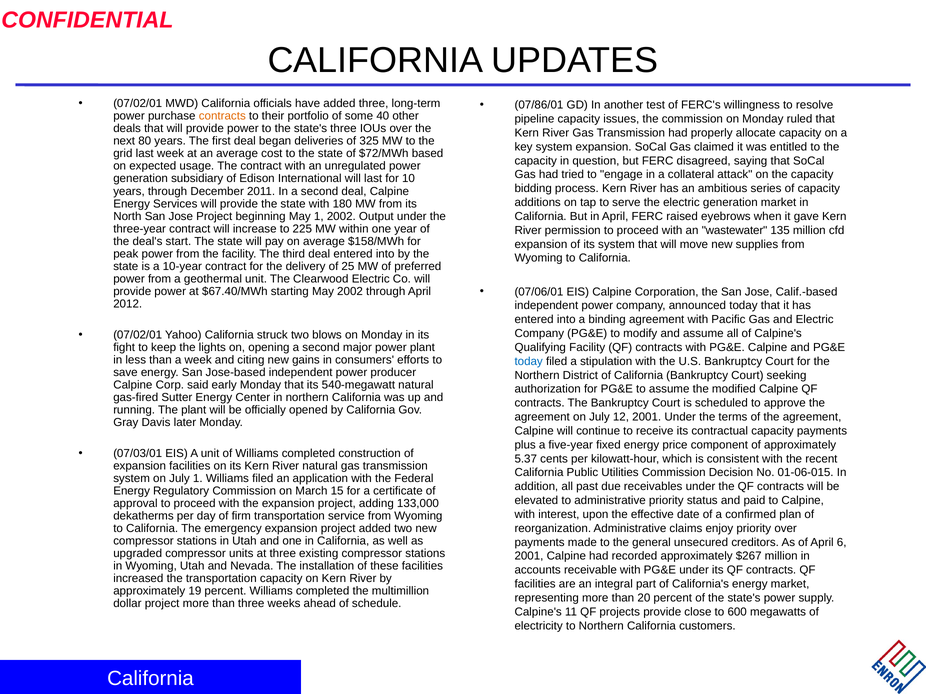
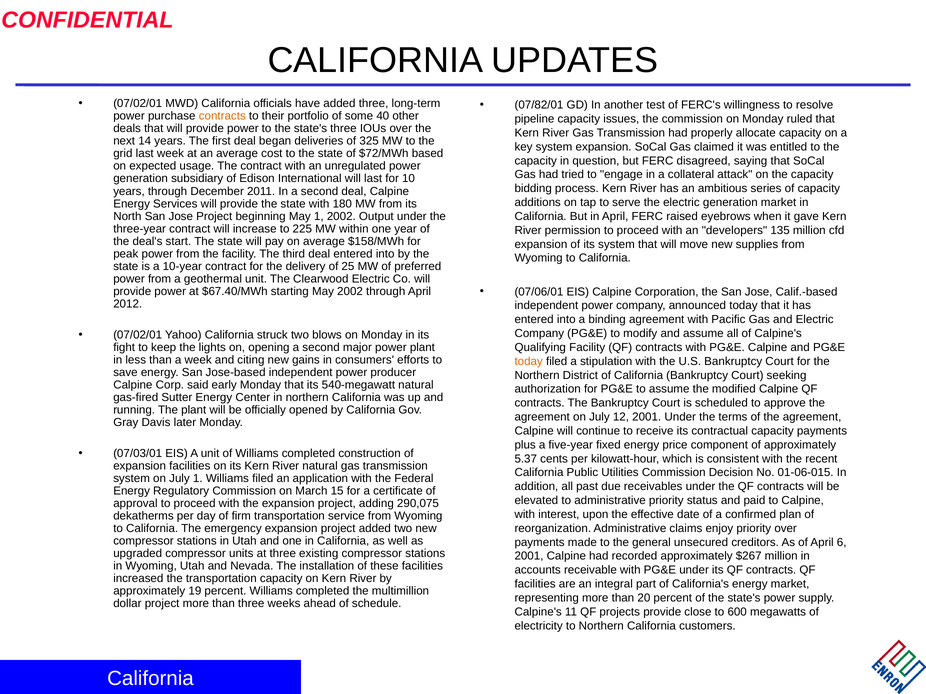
07/86/01: 07/86/01 -> 07/82/01
80: 80 -> 14
wastewater: wastewater -> developers
today at (529, 362) colour: blue -> orange
133,000: 133,000 -> 290,075
